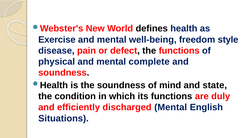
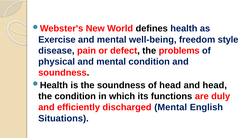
the functions: functions -> problems
mental complete: complete -> condition
of mind: mind -> head
and state: state -> head
